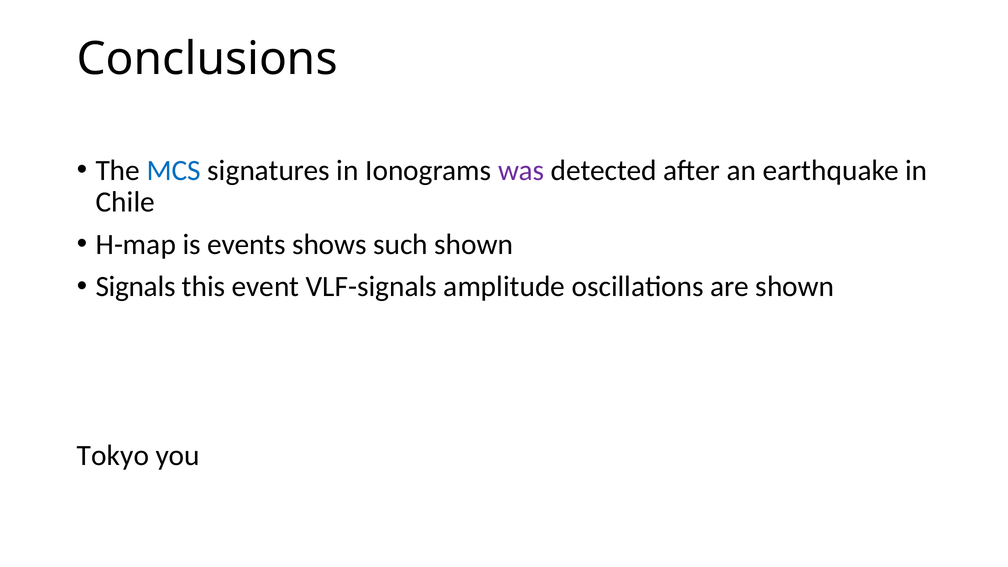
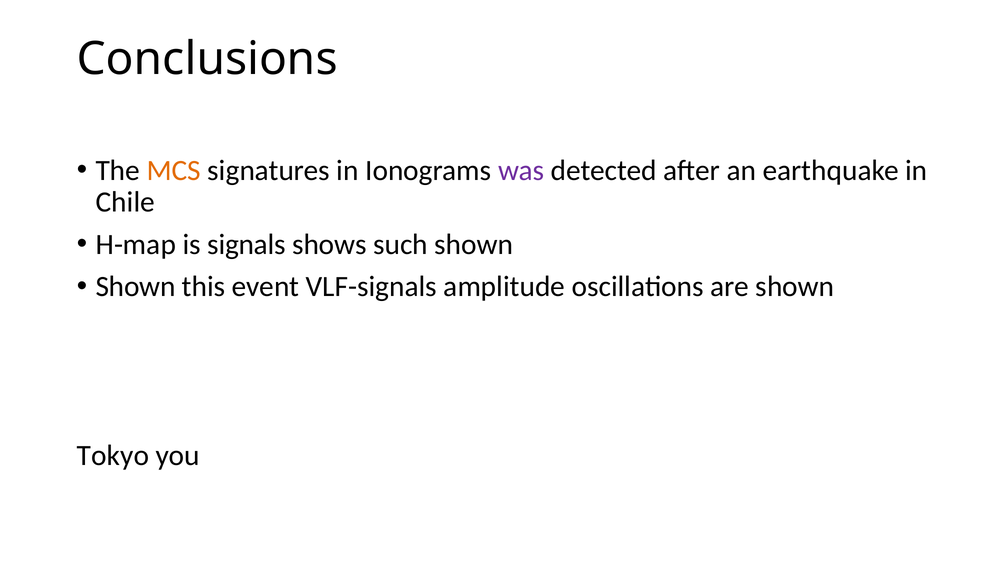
MCS colour: blue -> orange
events: events -> signals
Signals at (136, 287): Signals -> Shown
